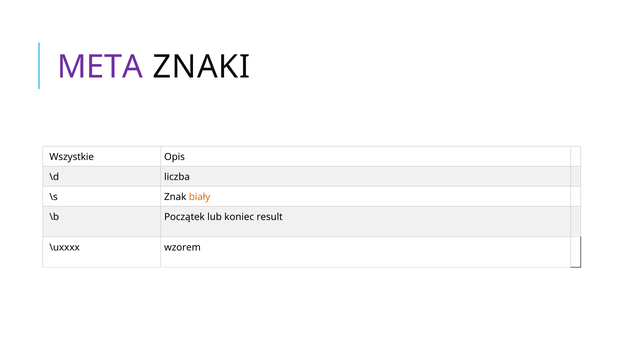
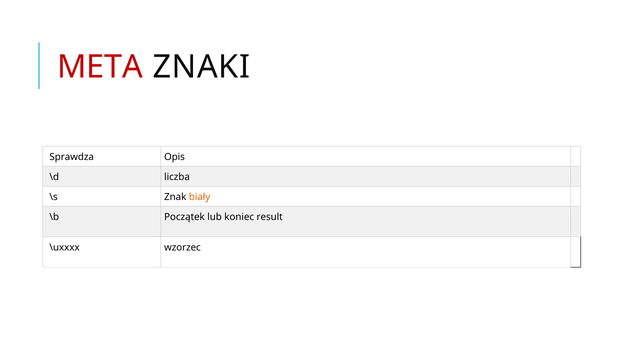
META colour: purple -> red
Wszystkie: Wszystkie -> Sprawdza
wzorem: wzorem -> wzorzec
